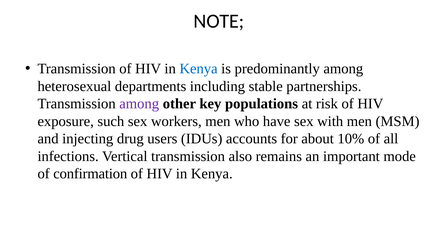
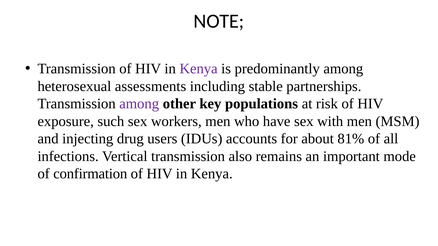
Kenya at (199, 69) colour: blue -> purple
departments: departments -> assessments
10%: 10% -> 81%
